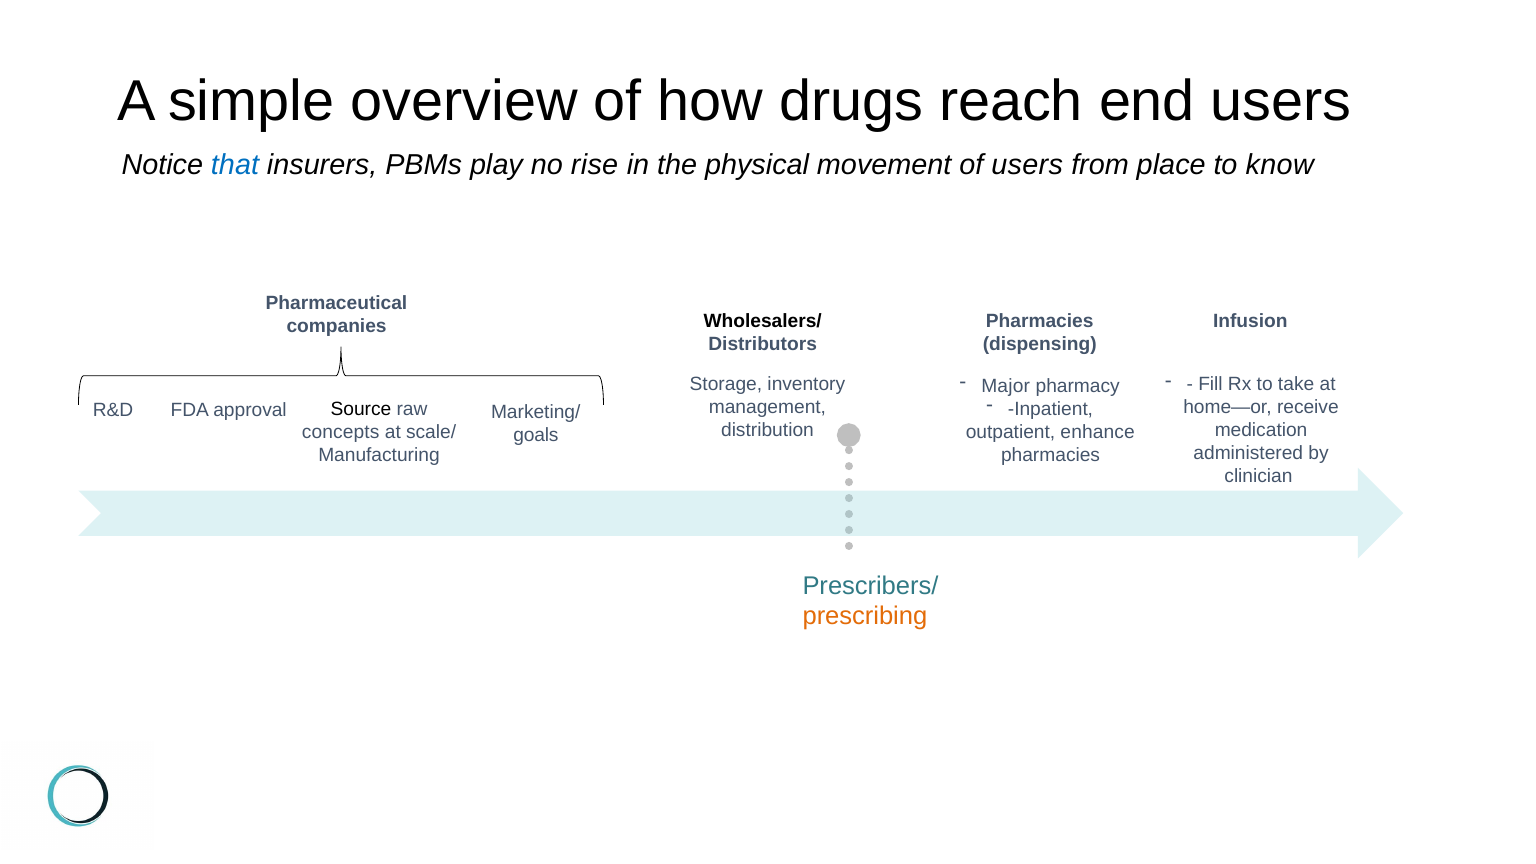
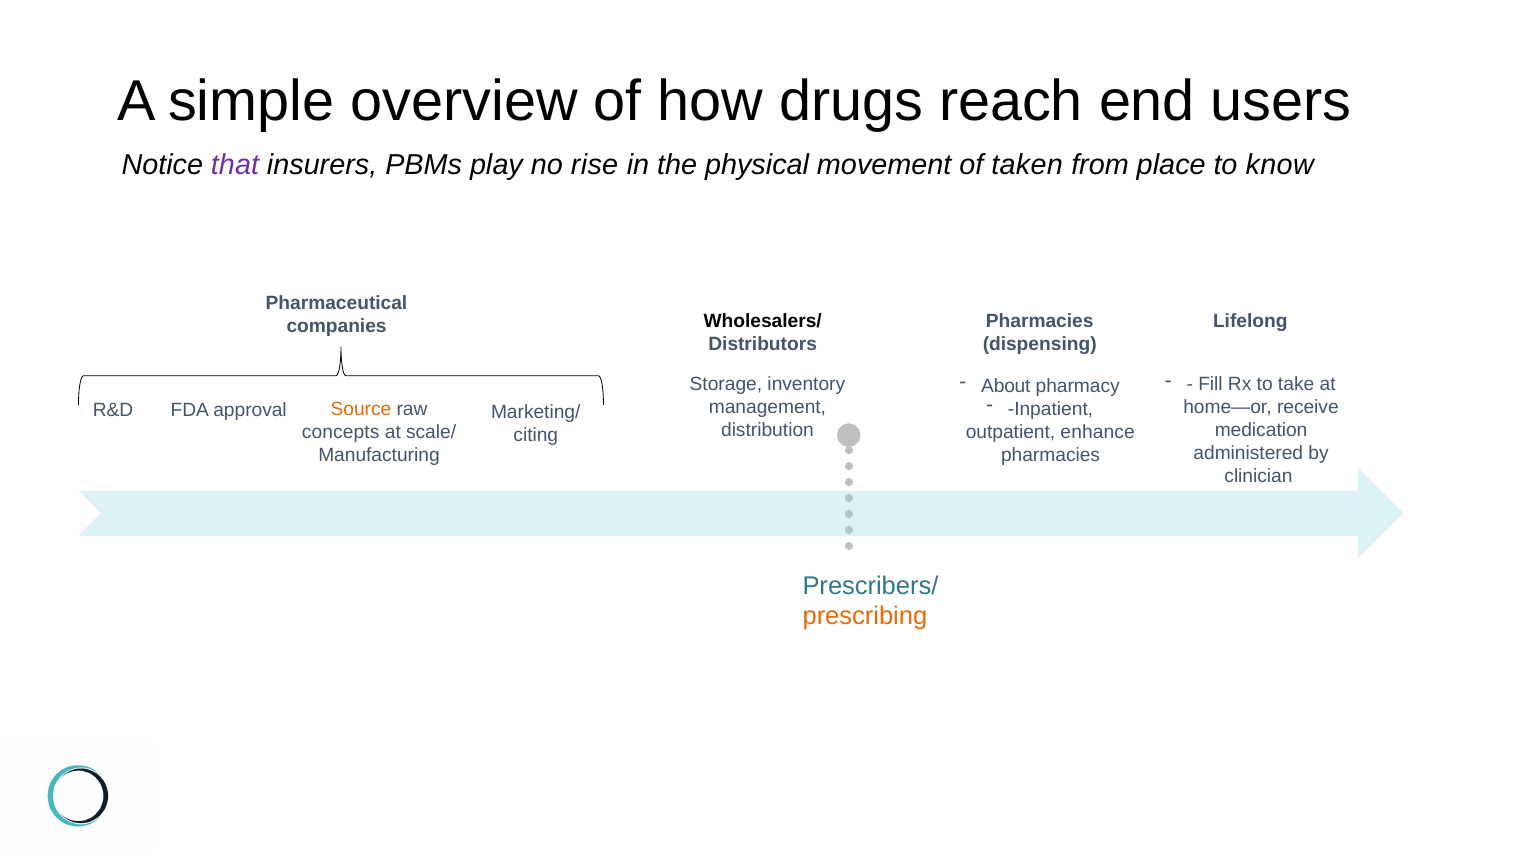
that colour: blue -> purple
of users: users -> taken
Infusion: Infusion -> Lifelong
Major: Major -> About
Source colour: black -> orange
goals: goals -> citing
